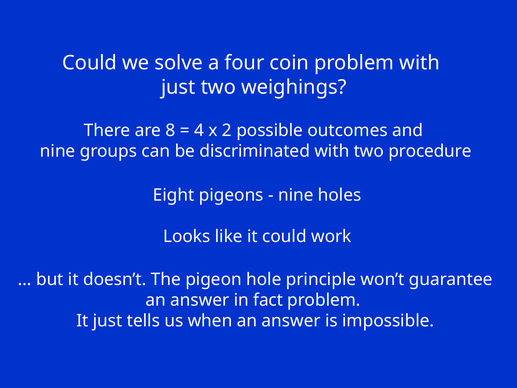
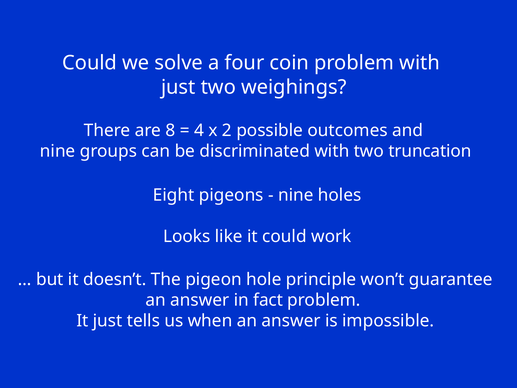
procedure: procedure -> truncation
